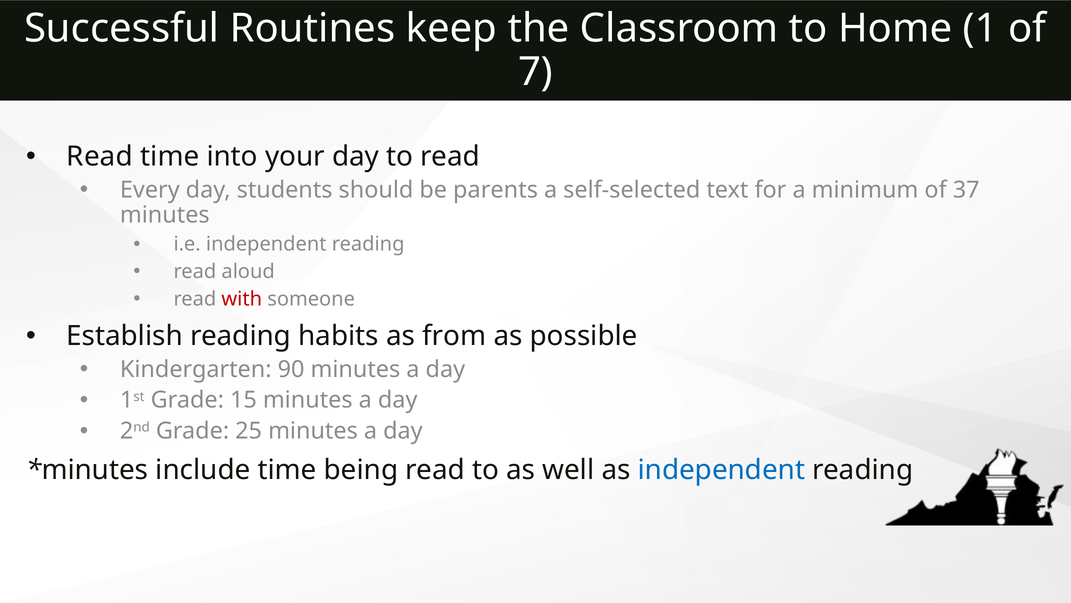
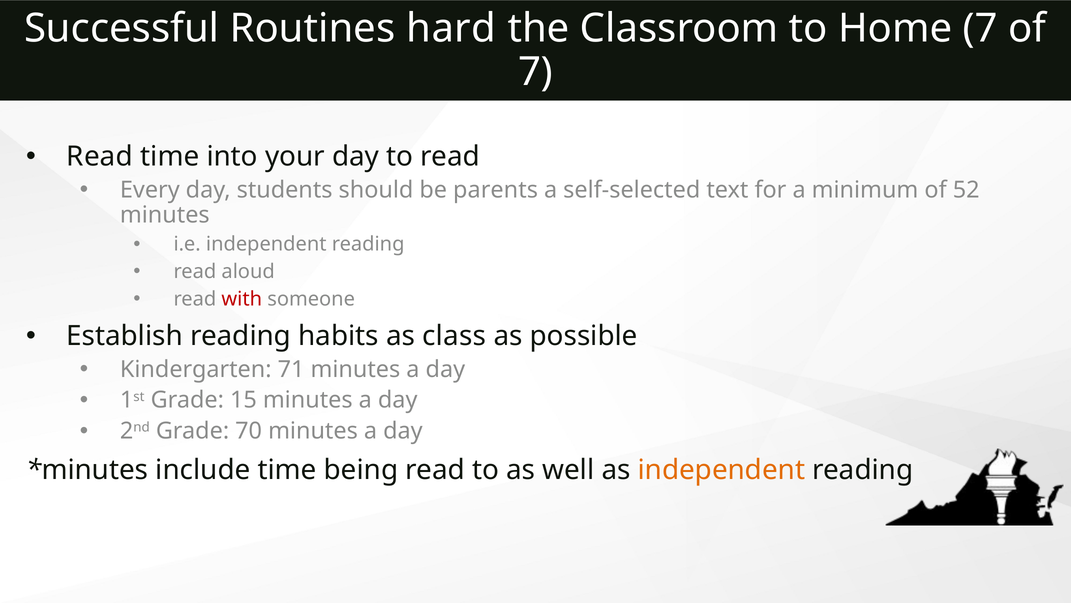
keep: keep -> hard
Home 1: 1 -> 7
37: 37 -> 52
from: from -> class
90: 90 -> 71
25: 25 -> 70
independent at (721, 470) colour: blue -> orange
